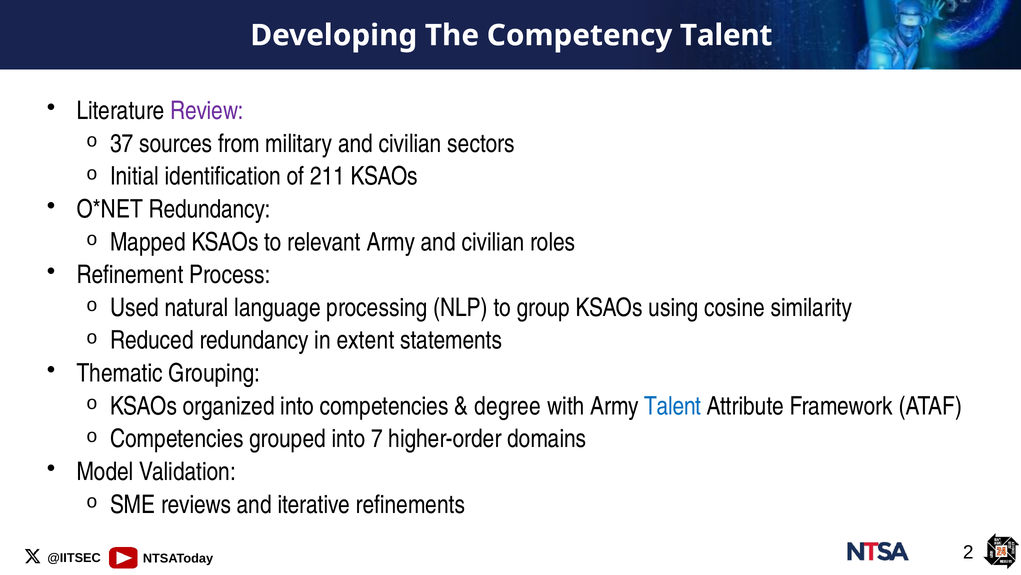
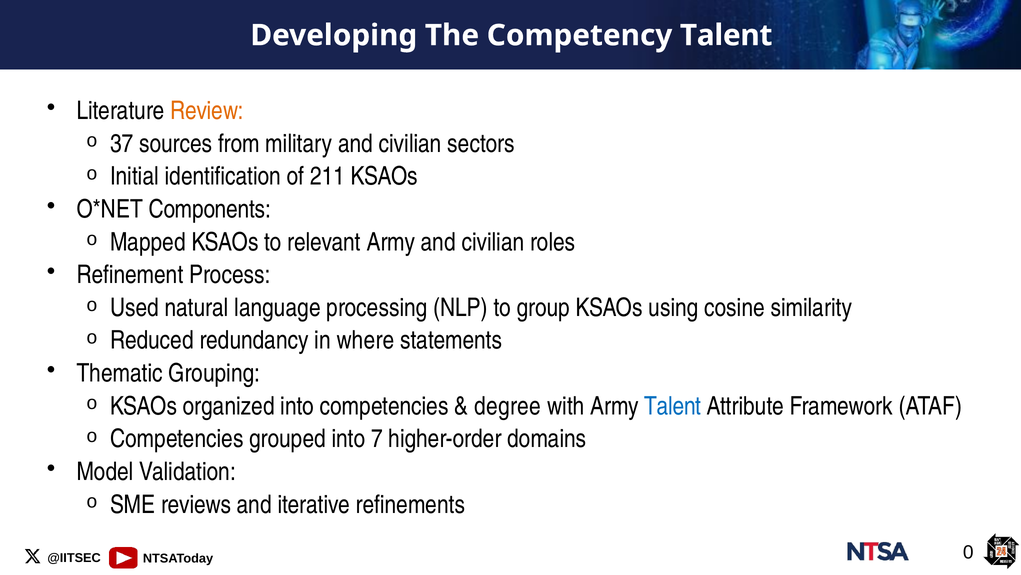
Review colour: purple -> orange
Redundancy at (210, 209): Redundancy -> Components
extent: extent -> where
2: 2 -> 0
